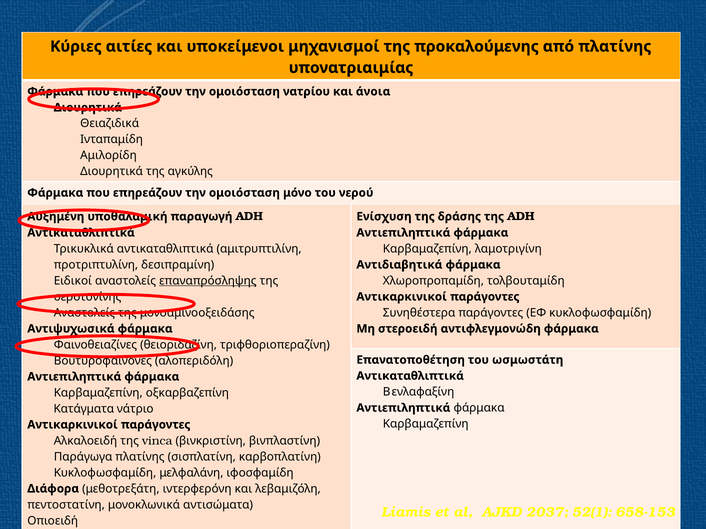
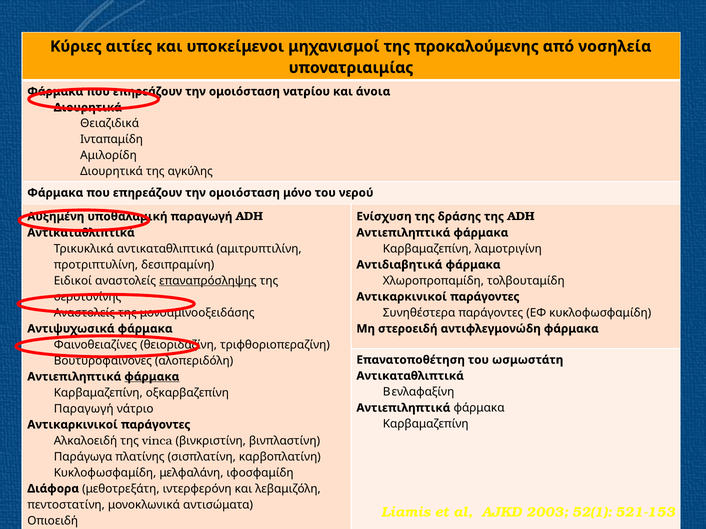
από πλατίνης: πλατίνης -> νοσηλεία
φάρμακα at (152, 377) underline: none -> present
Κατάγματα at (84, 409): Κατάγματα -> Παραγωγή
2037: 2037 -> 2003
658-153: 658-153 -> 521-153
